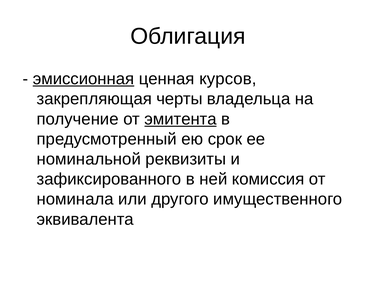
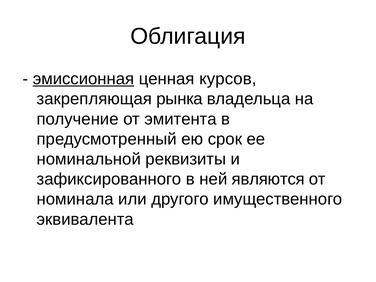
черты: черты -> рынка
эмитента underline: present -> none
комиссия: комиссия -> являются
